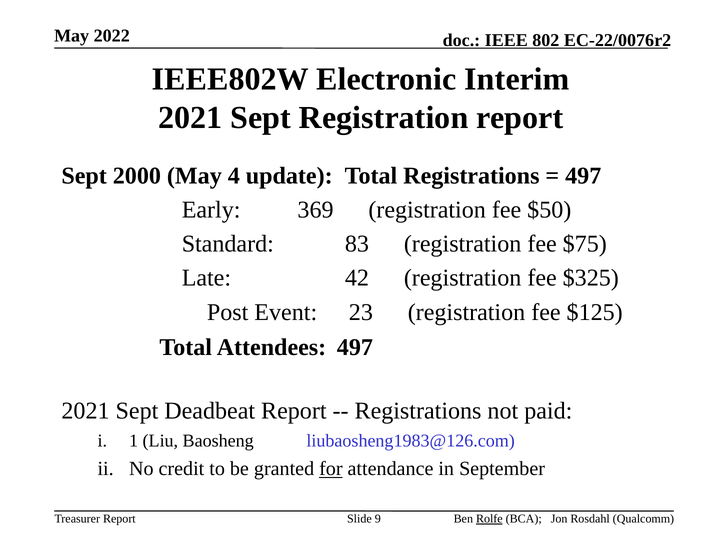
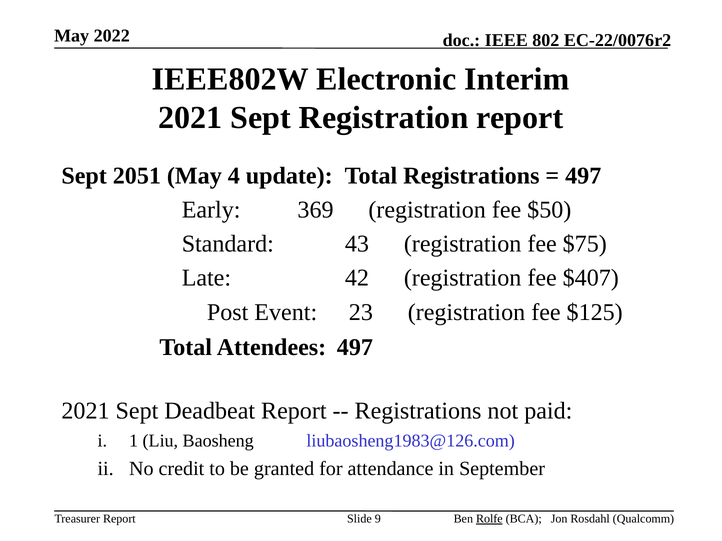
2000: 2000 -> 2051
83: 83 -> 43
$325: $325 -> $407
for underline: present -> none
